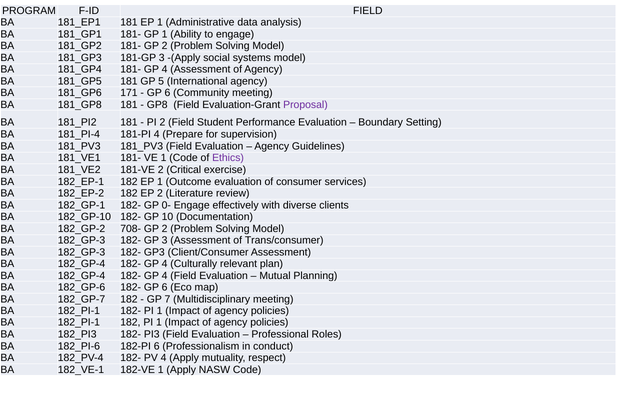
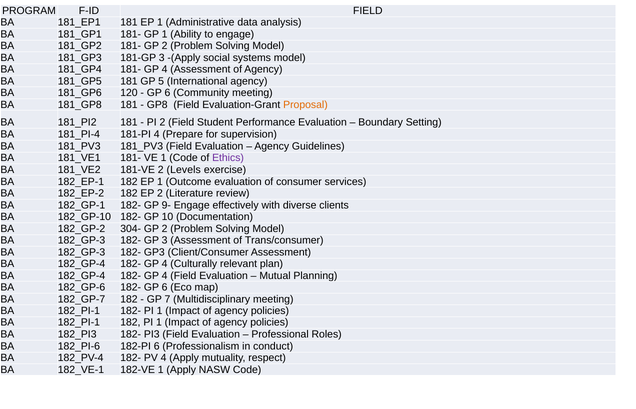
171: 171 -> 120
Proposal colour: purple -> orange
Critical: Critical -> Levels
0-: 0- -> 9-
708-: 708- -> 304-
